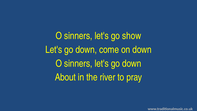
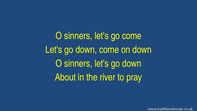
go show: show -> come
